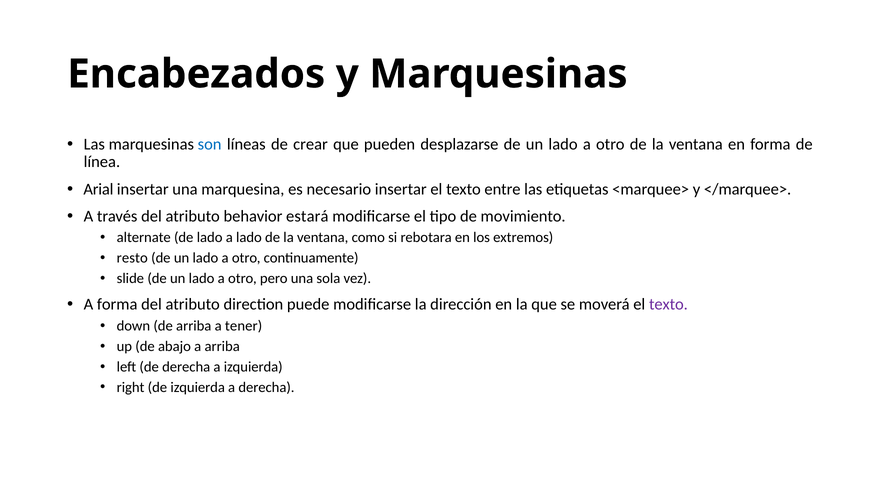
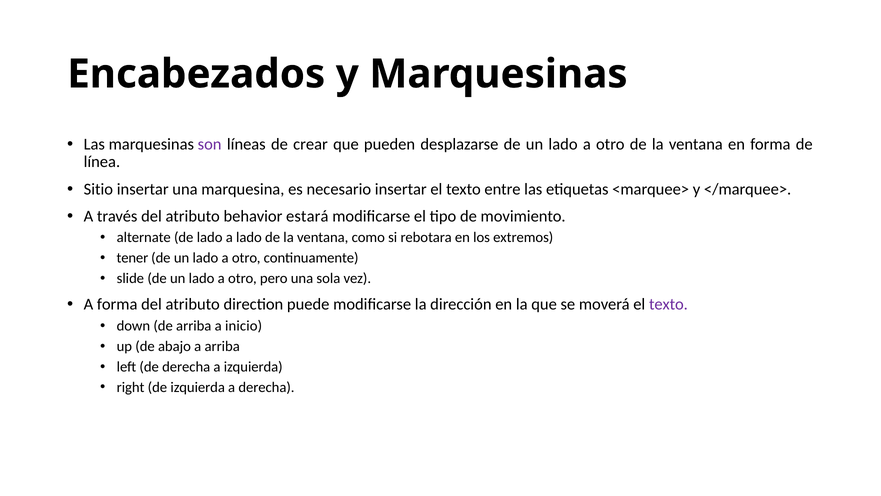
son colour: blue -> purple
Arial: Arial -> Sitio
resto: resto -> tener
tener: tener -> inicio
